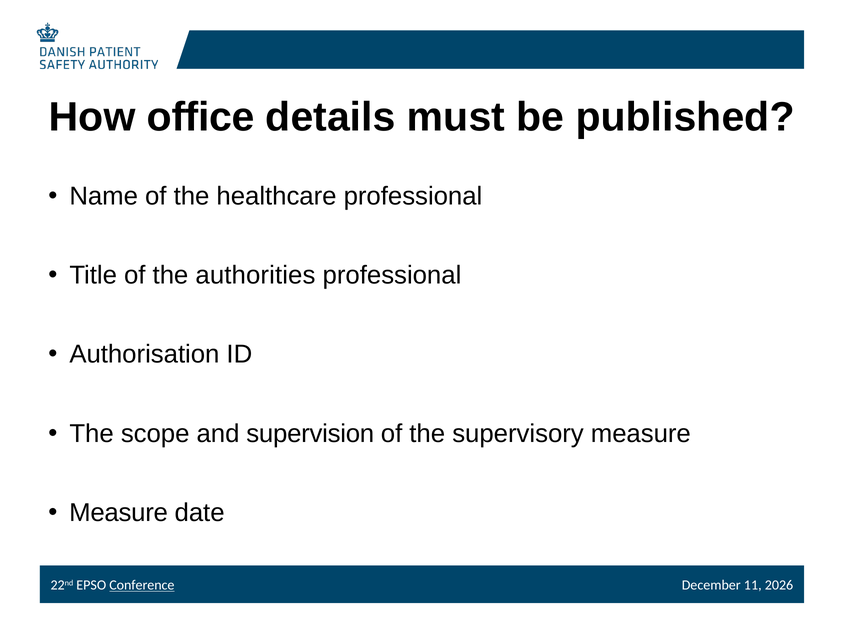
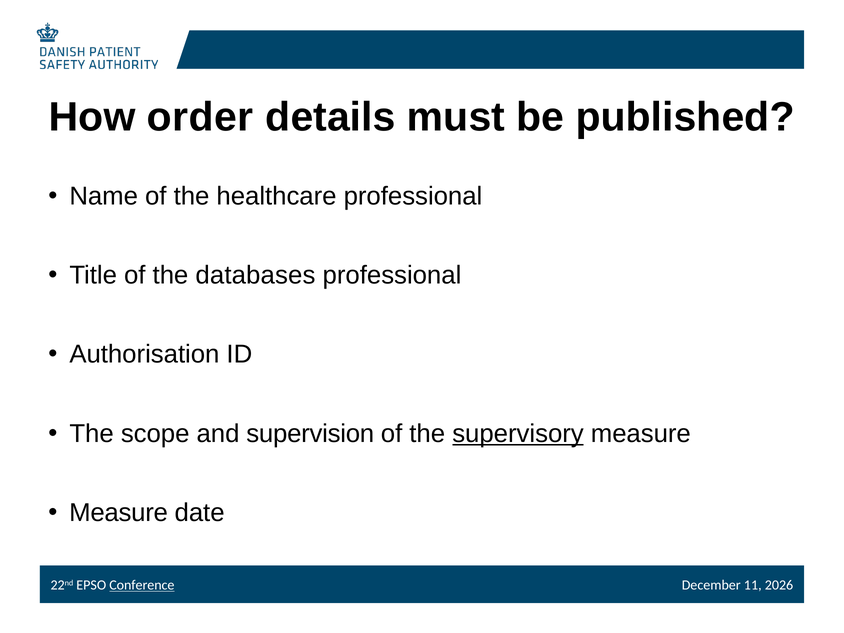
office: office -> order
authorities: authorities -> databases
supervisory underline: none -> present
